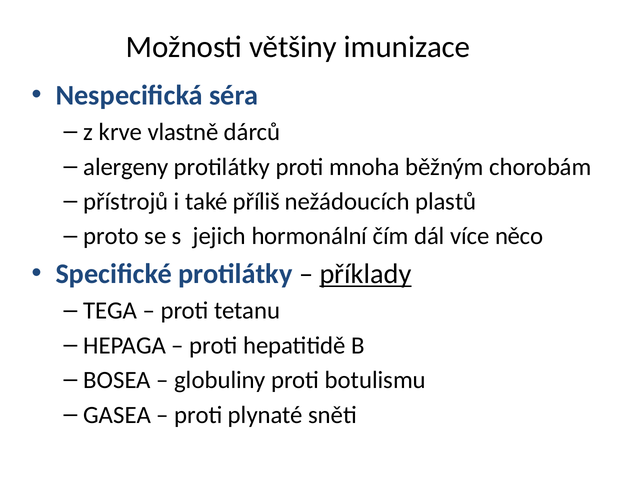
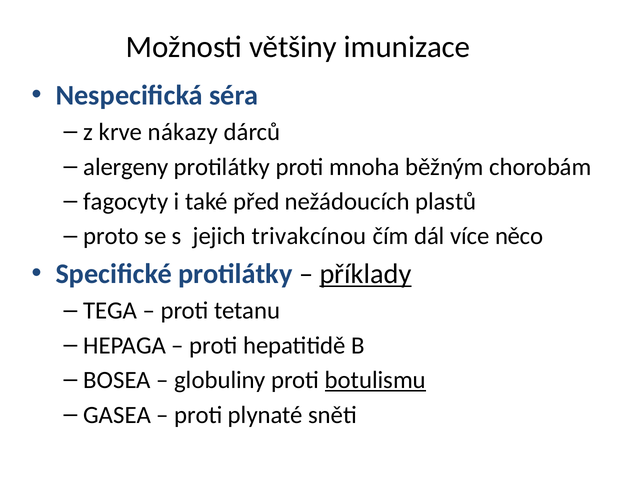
vlastně: vlastně -> nákazy
přístrojů: přístrojů -> fagocyty
příliš: příliš -> před
hormonální: hormonální -> trivakcínou
botulismu underline: none -> present
